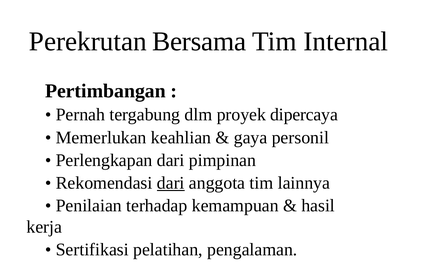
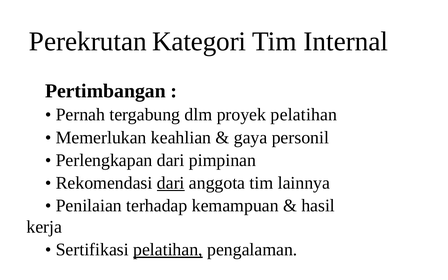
Bersama: Bersama -> Kategori
proyek dipercaya: dipercaya -> pelatihan
pelatihan at (168, 250) underline: none -> present
